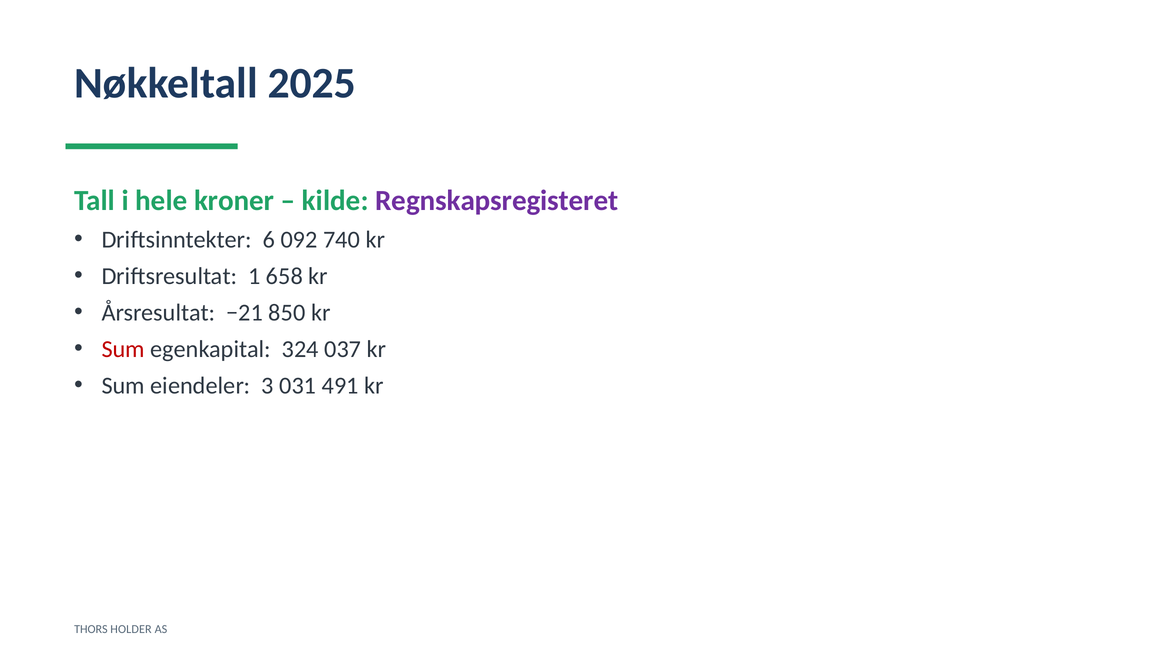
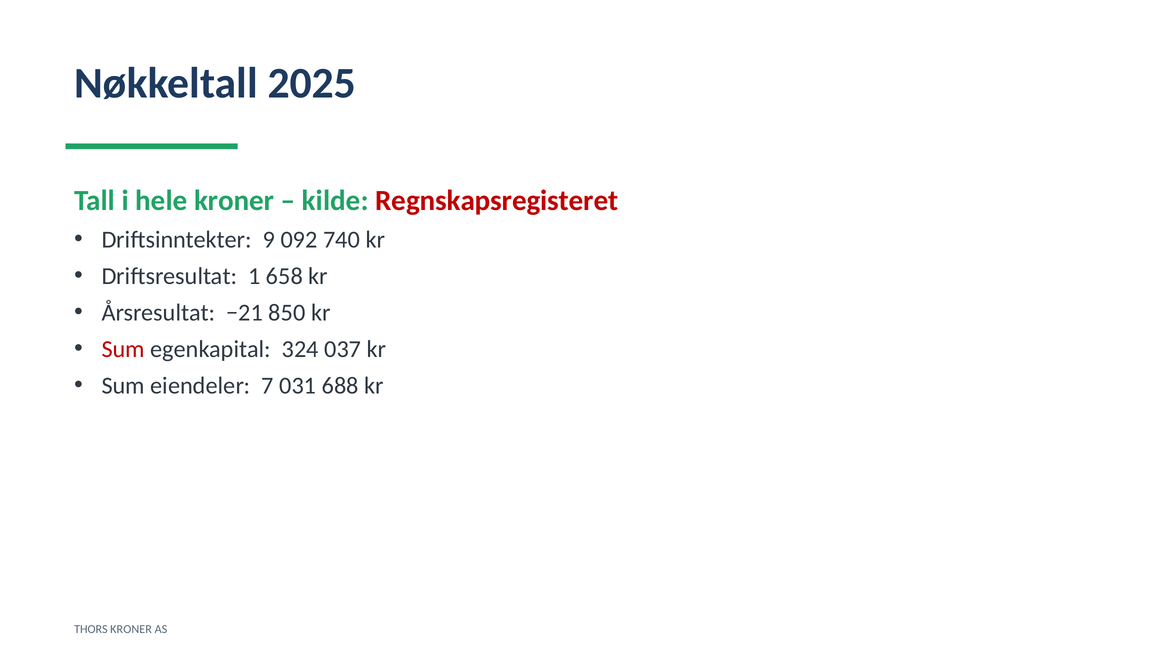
Regnskapsregisteret colour: purple -> red
6: 6 -> 9
3: 3 -> 7
491: 491 -> 688
THORS HOLDER: HOLDER -> KRONER
